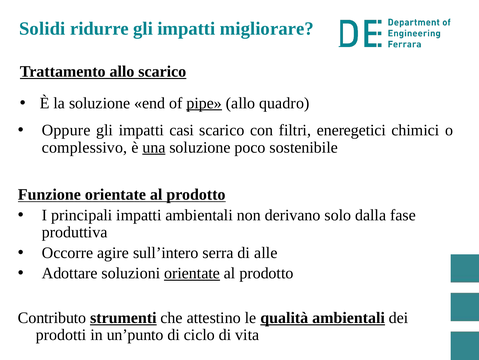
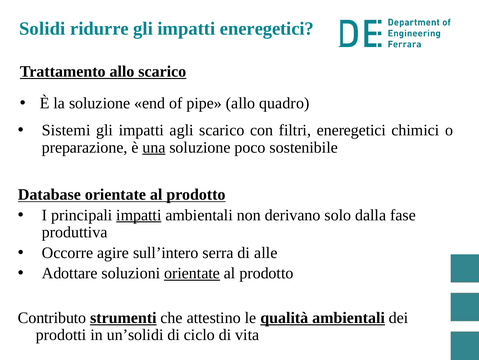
impatti migliorare: migliorare -> eneregetici
pipe underline: present -> none
Oppure: Oppure -> Sistemi
casi: casi -> agli
complessivo: complessivo -> preparazione
Funzione: Funzione -> Database
impatti at (139, 215) underline: none -> present
un’punto: un’punto -> un’solidi
